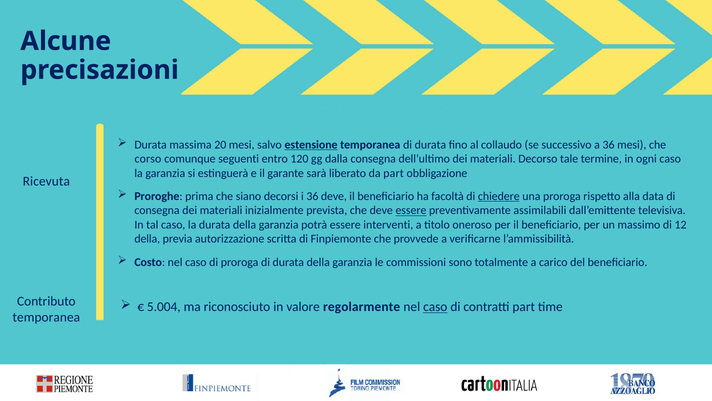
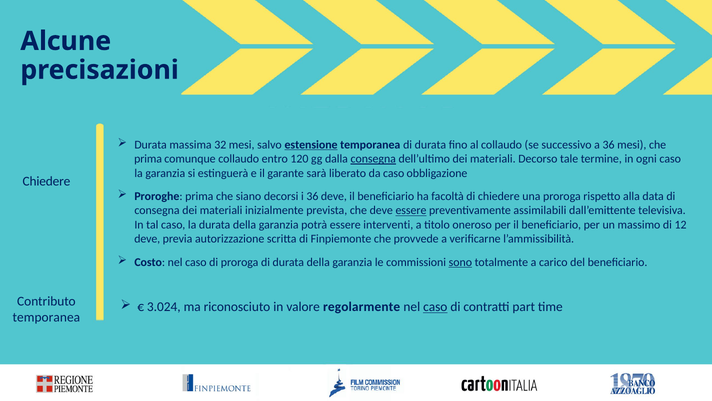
20: 20 -> 32
corso at (148, 159): corso -> prima
comunque seguenti: seguenti -> collaudo
consegna at (373, 159) underline: none -> present
da part: part -> caso
Ricevuta at (46, 181): Ricevuta -> Chiedere
chiedere at (499, 196) underline: present -> none
della at (147, 239): della -> deve
sono underline: none -> present
5.004: 5.004 -> 3.024
